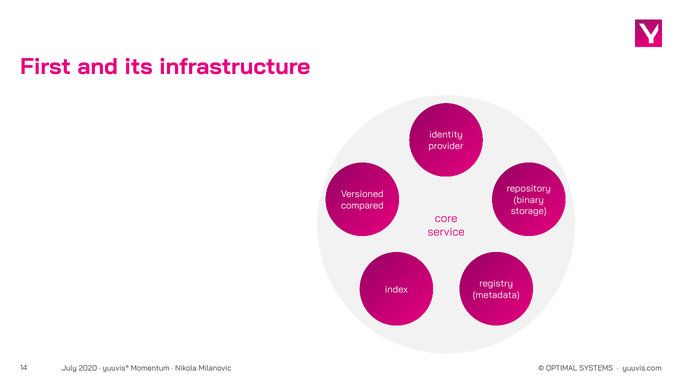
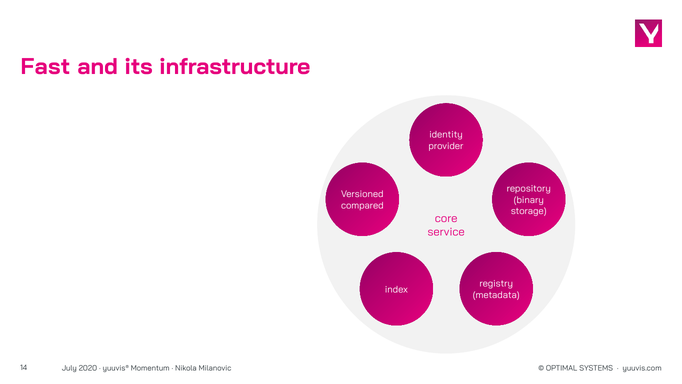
First: First -> Fast
